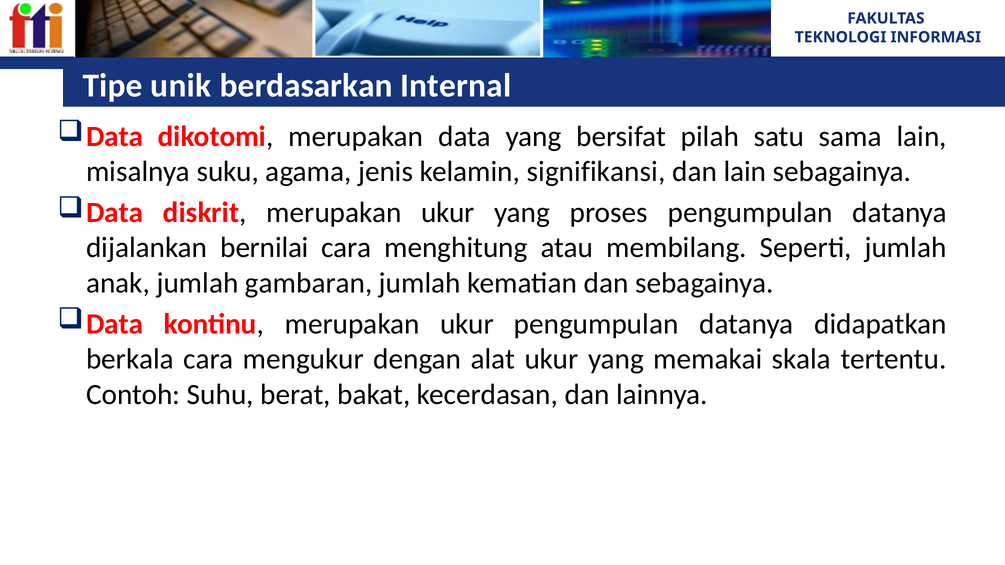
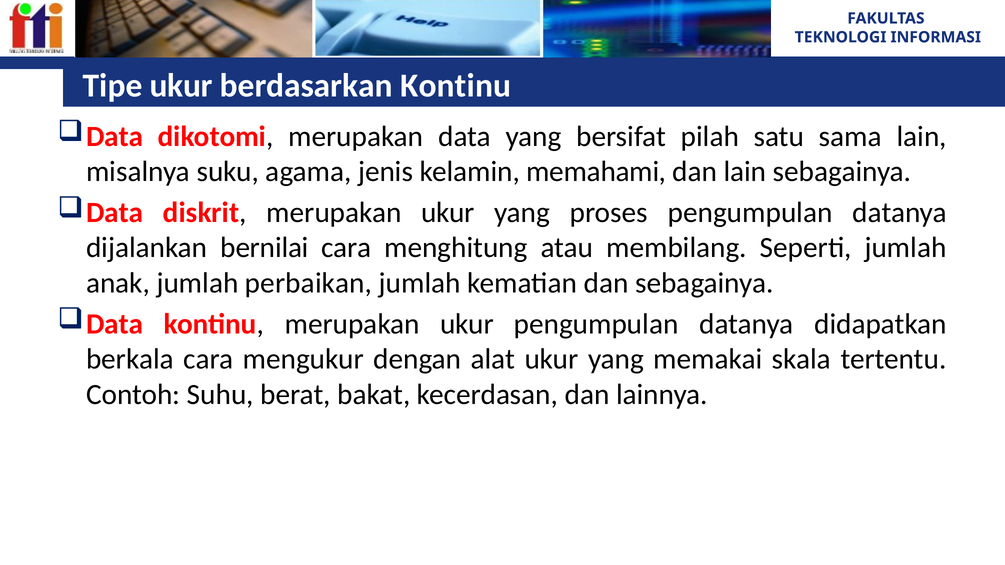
Tipe unik: unik -> ukur
berdasarkan Internal: Internal -> Kontinu
signifikansi: signifikansi -> memahami
gambaran: gambaran -> perbaikan
